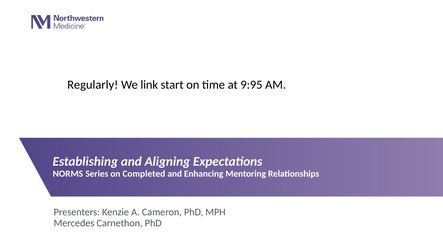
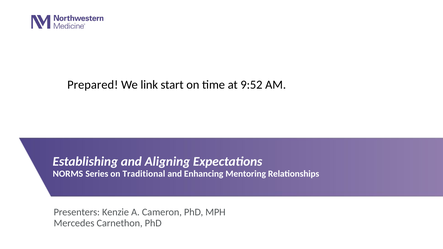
Regularly: Regularly -> Prepared
9:95: 9:95 -> 9:52
Completed: Completed -> Traditional
